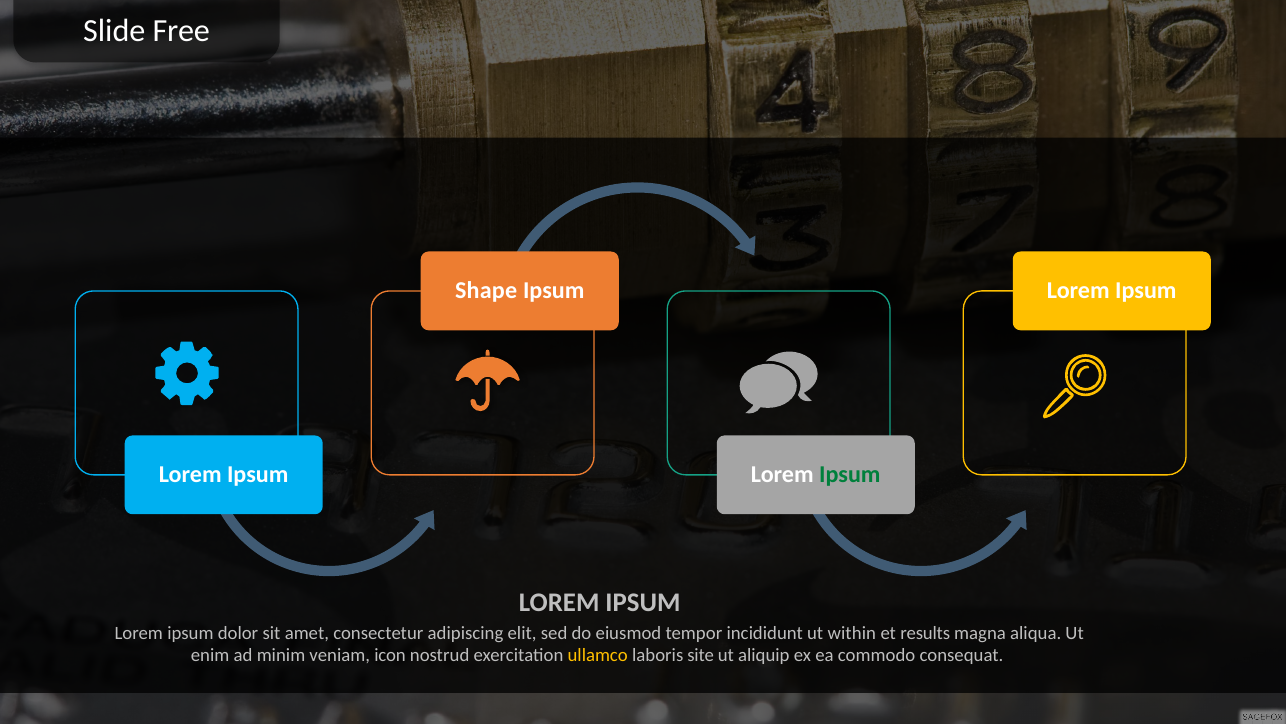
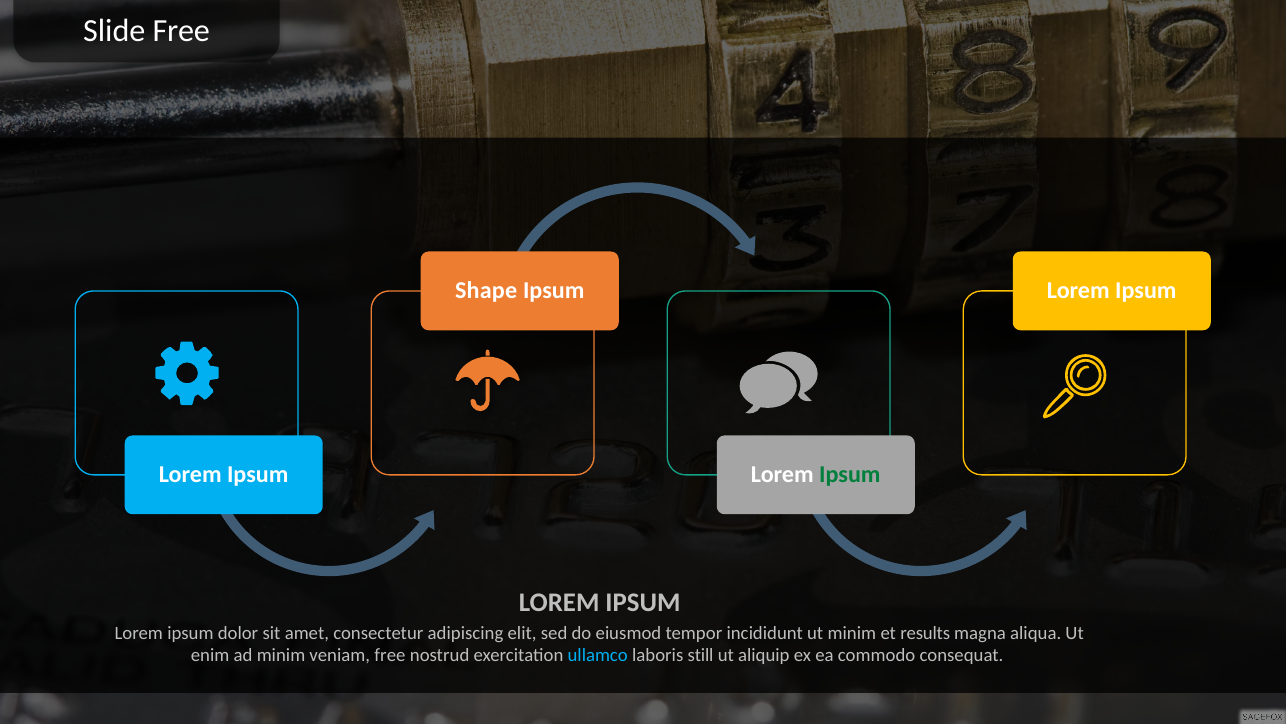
ut within: within -> minim
veniam icon: icon -> free
ullamco colour: yellow -> light blue
site: site -> still
